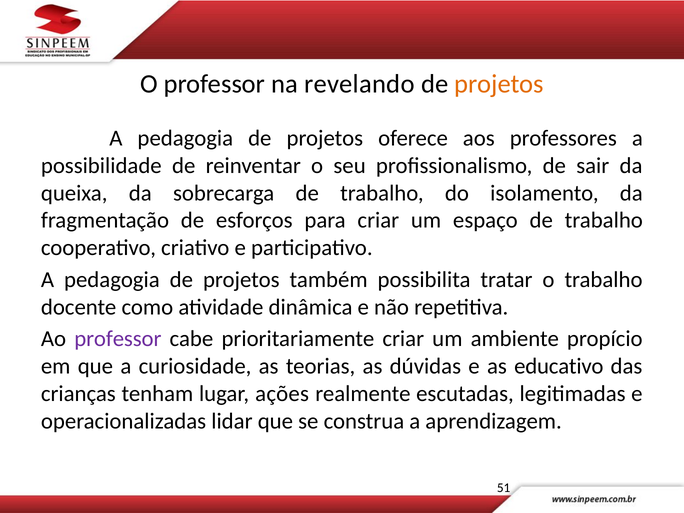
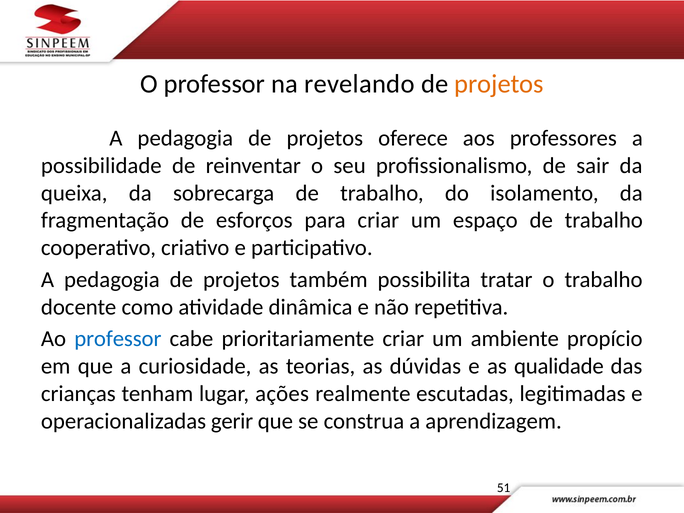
professor at (118, 339) colour: purple -> blue
educativo: educativo -> qualidade
lidar: lidar -> gerir
